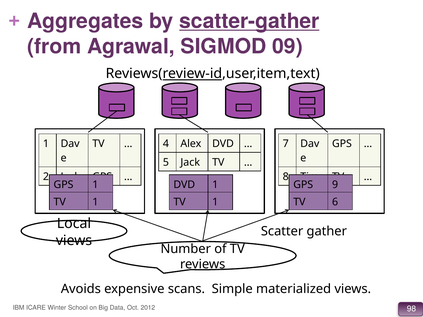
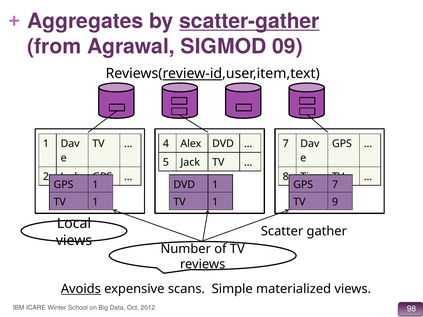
GPS 9: 9 -> 7
6: 6 -> 9
Avoids underline: none -> present
